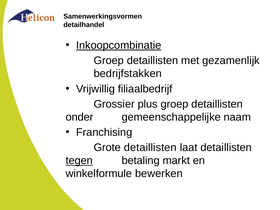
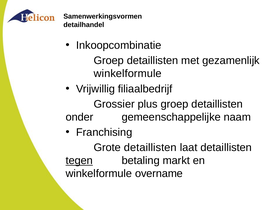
Inkoopcombinatie underline: present -> none
bedrijfstakken at (128, 74): bedrijfstakken -> winkelformule
bewerken: bewerken -> overname
